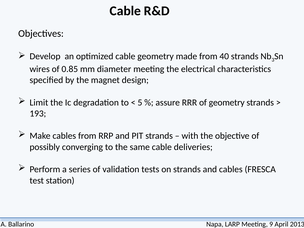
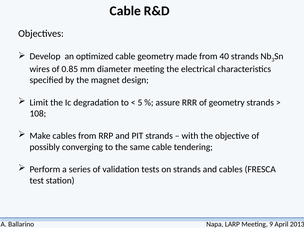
193: 193 -> 108
deliveries: deliveries -> tendering
